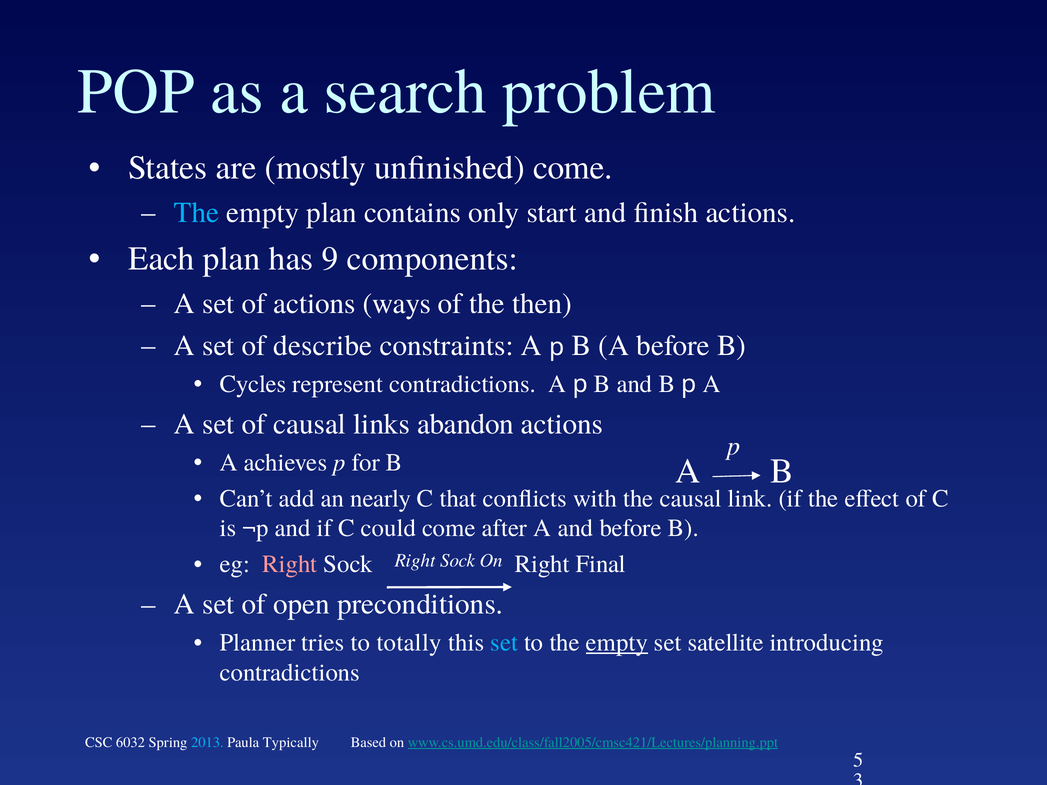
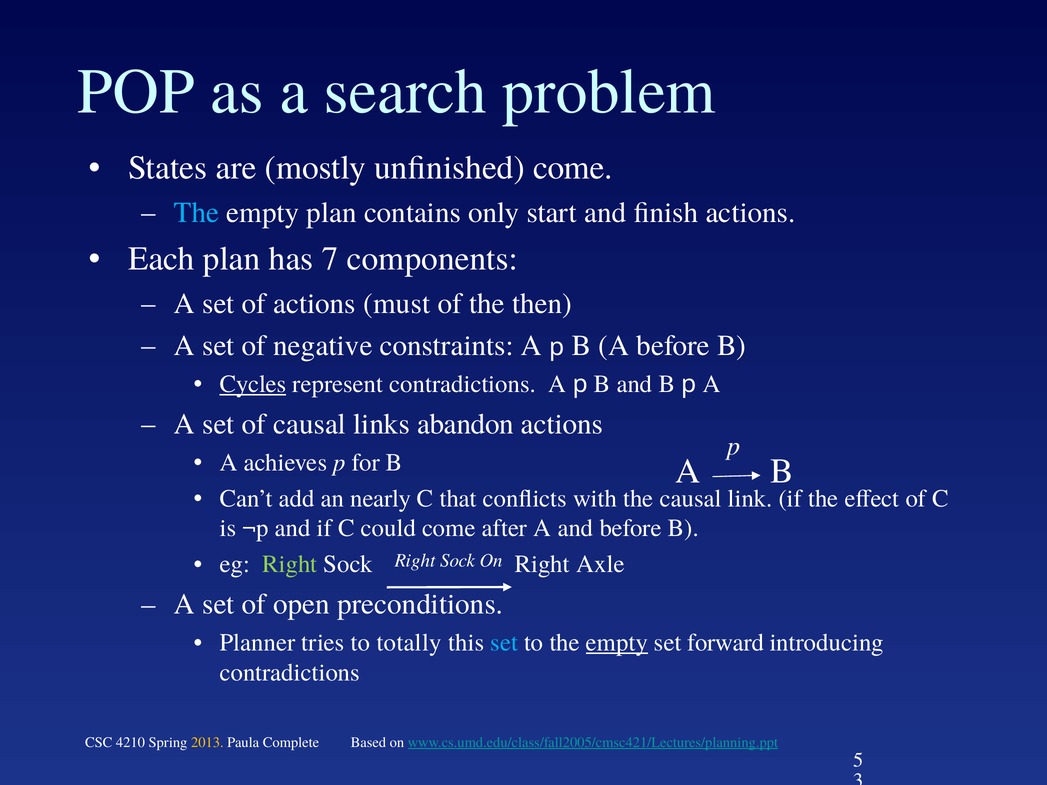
9: 9 -> 7
ways: ways -> must
describe: describe -> negative
Cycles underline: none -> present
Right at (290, 565) colour: pink -> light green
Final: Final -> Axle
satellite: satellite -> forward
6032: 6032 -> 4210
2013 colour: light blue -> yellow
Typically: Typically -> Complete
